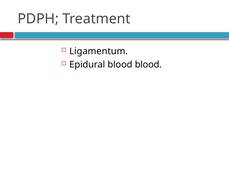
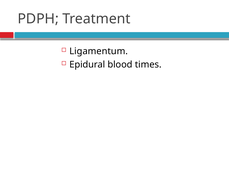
blood blood: blood -> times
